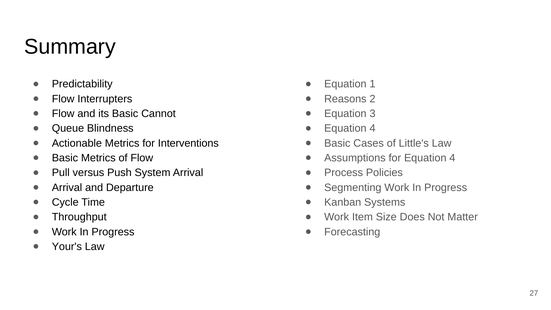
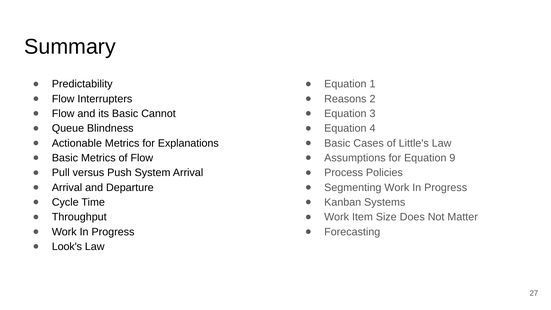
Interventions: Interventions -> Explanations
for Equation 4: 4 -> 9
Your's: Your's -> Look's
